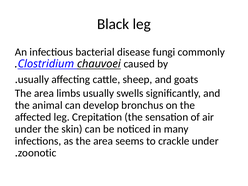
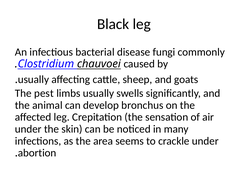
area at (44, 93): area -> pest
zoonotic: zoonotic -> abortion
